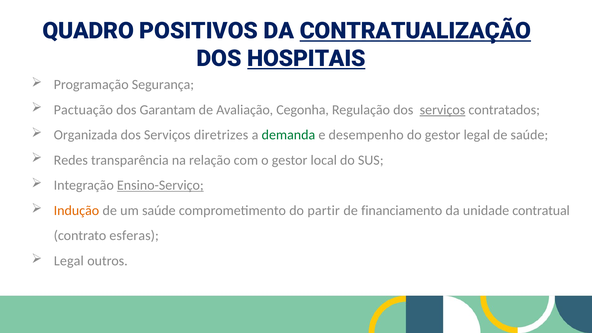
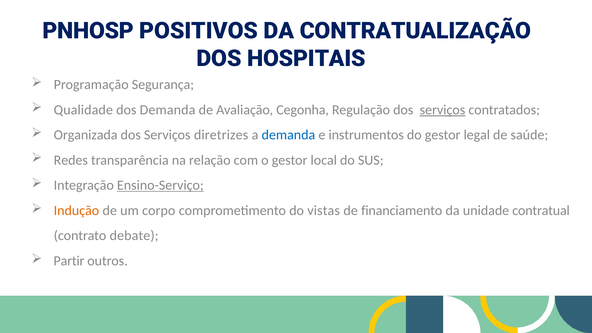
QUADRO: QUADRO -> PNHOSP
CONTRATUALIZAÇÃO underline: present -> none
HOSPITAIS underline: present -> none
Pactuação: Pactuação -> Qualidade
dos Garantam: Garantam -> Demanda
demanda at (288, 135) colour: green -> blue
desempenho: desempenho -> instrumentos
um saúde: saúde -> corpo
partir: partir -> vistas
esferas: esferas -> debate
Legal at (69, 261): Legal -> Partir
